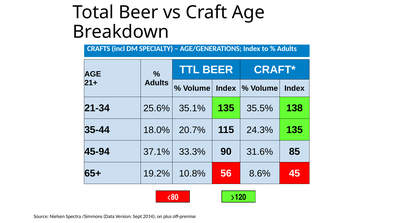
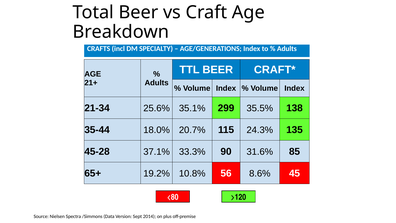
35.1% 135: 135 -> 299
45-94: 45-94 -> 45-28
